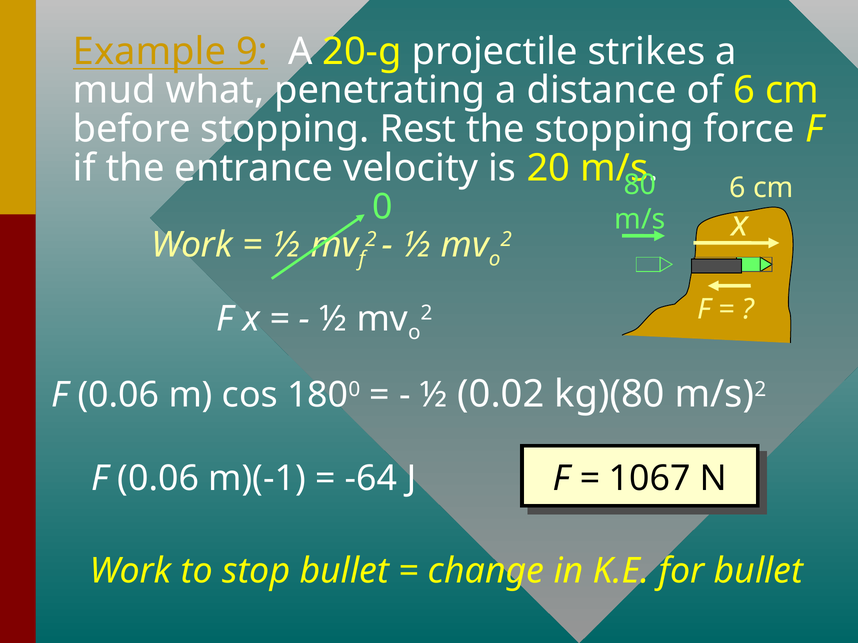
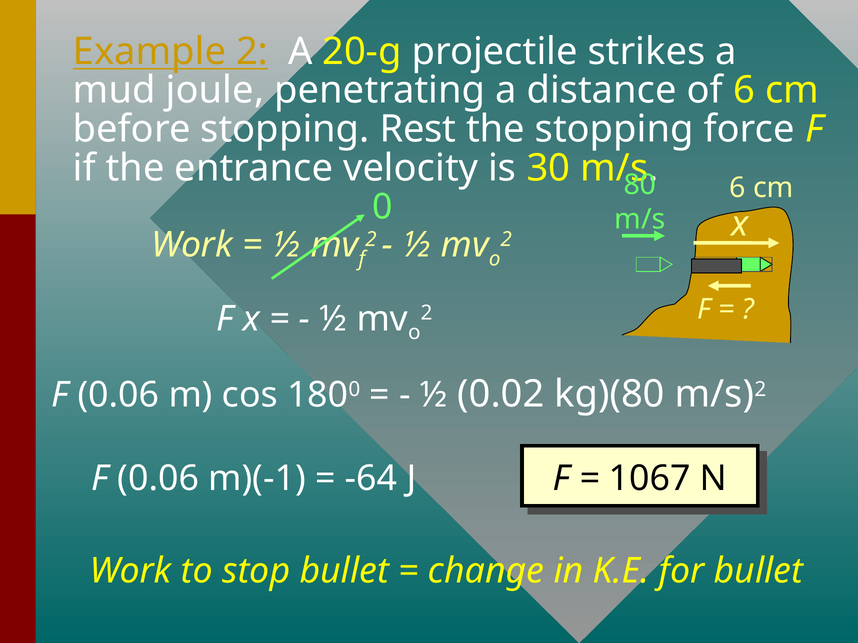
Example 9: 9 -> 2
what: what -> joule
20: 20 -> 30
